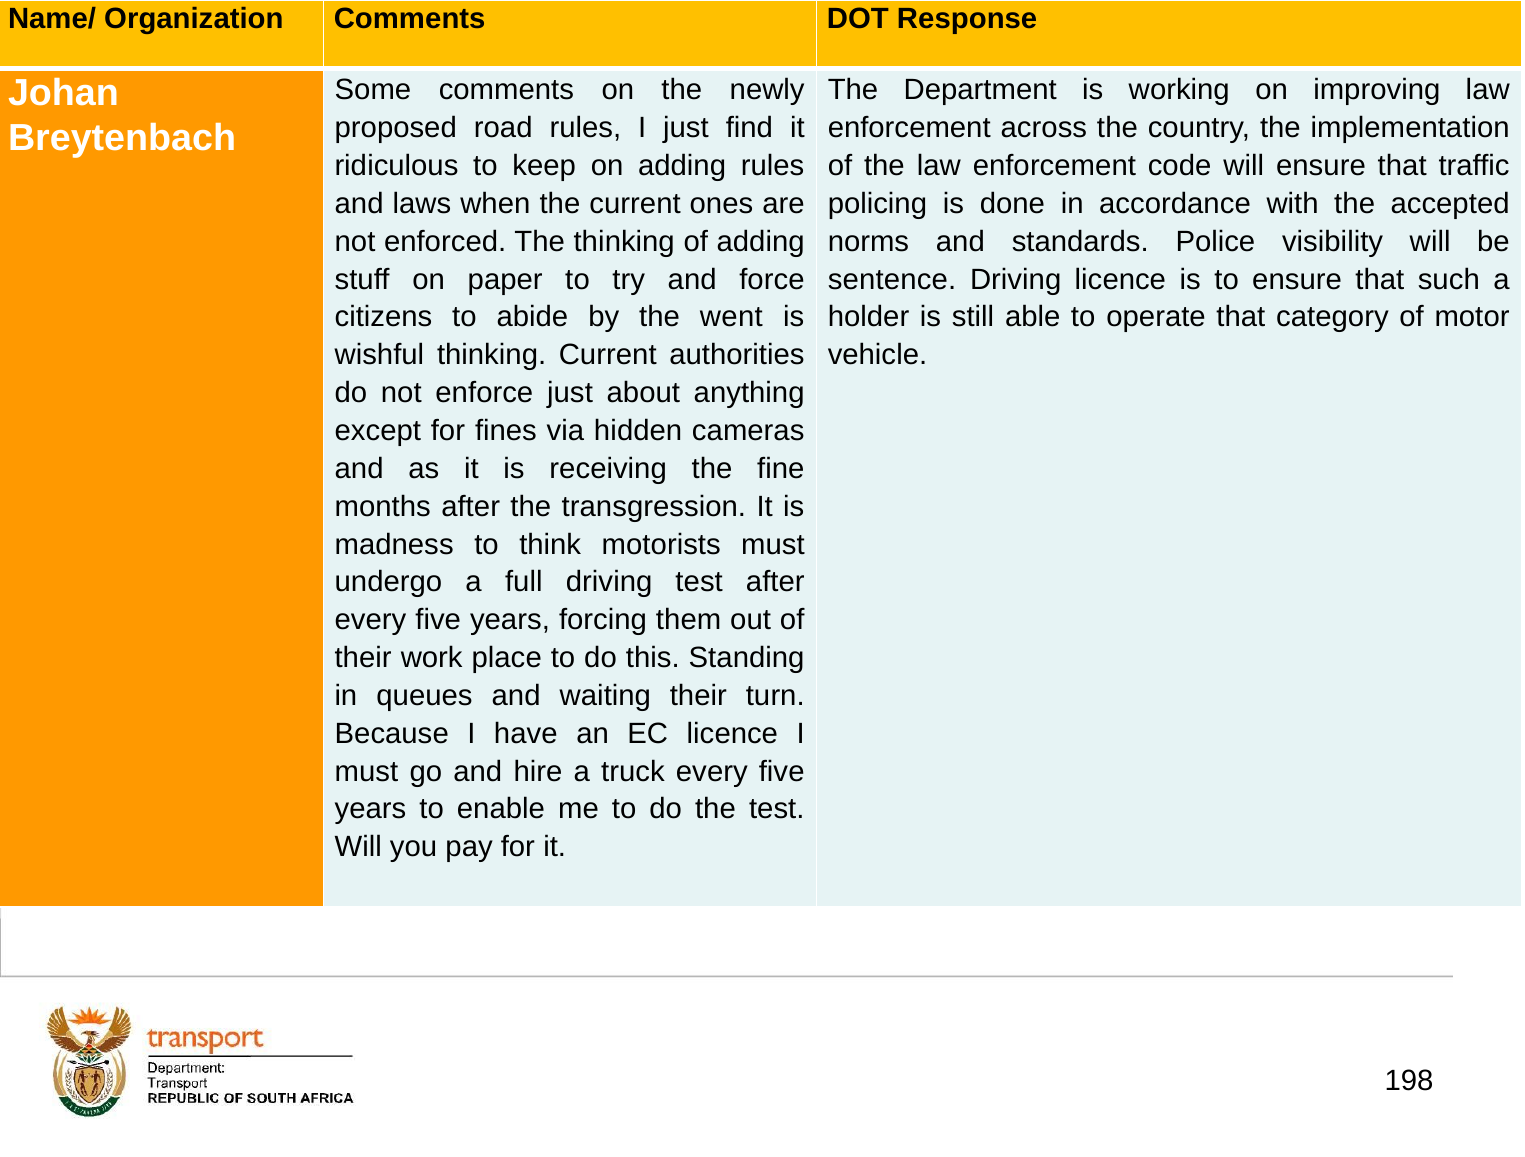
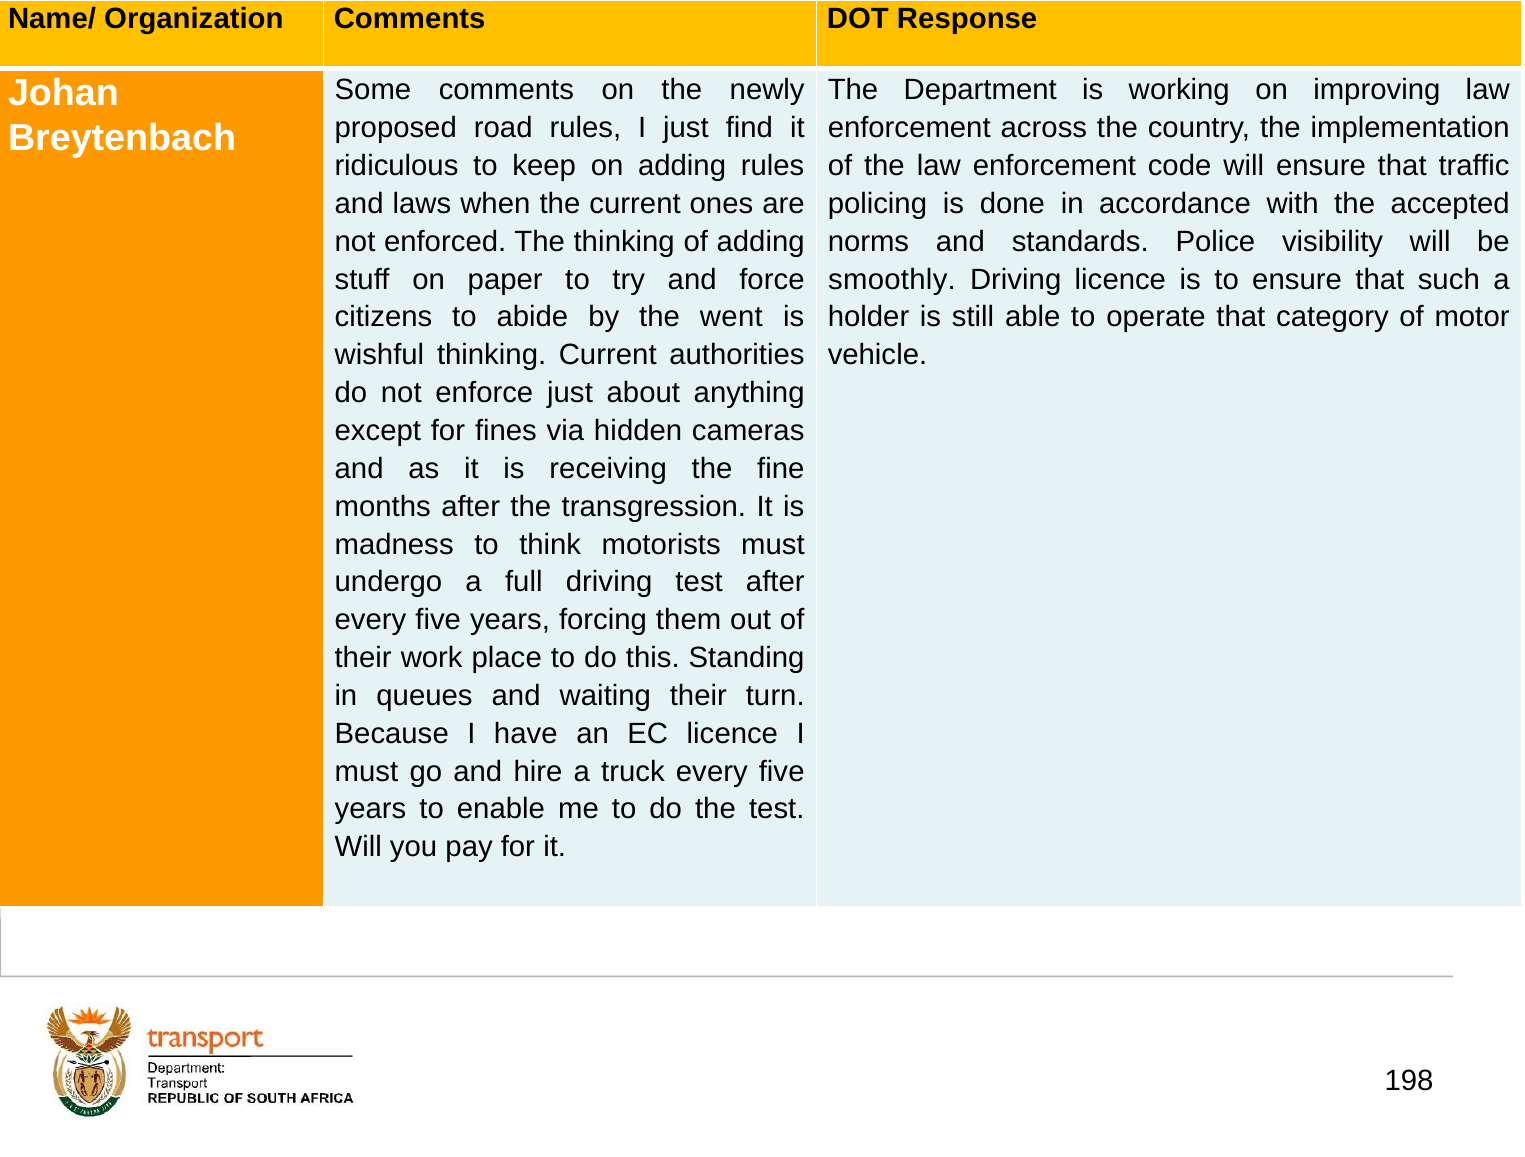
sentence: sentence -> smoothly
